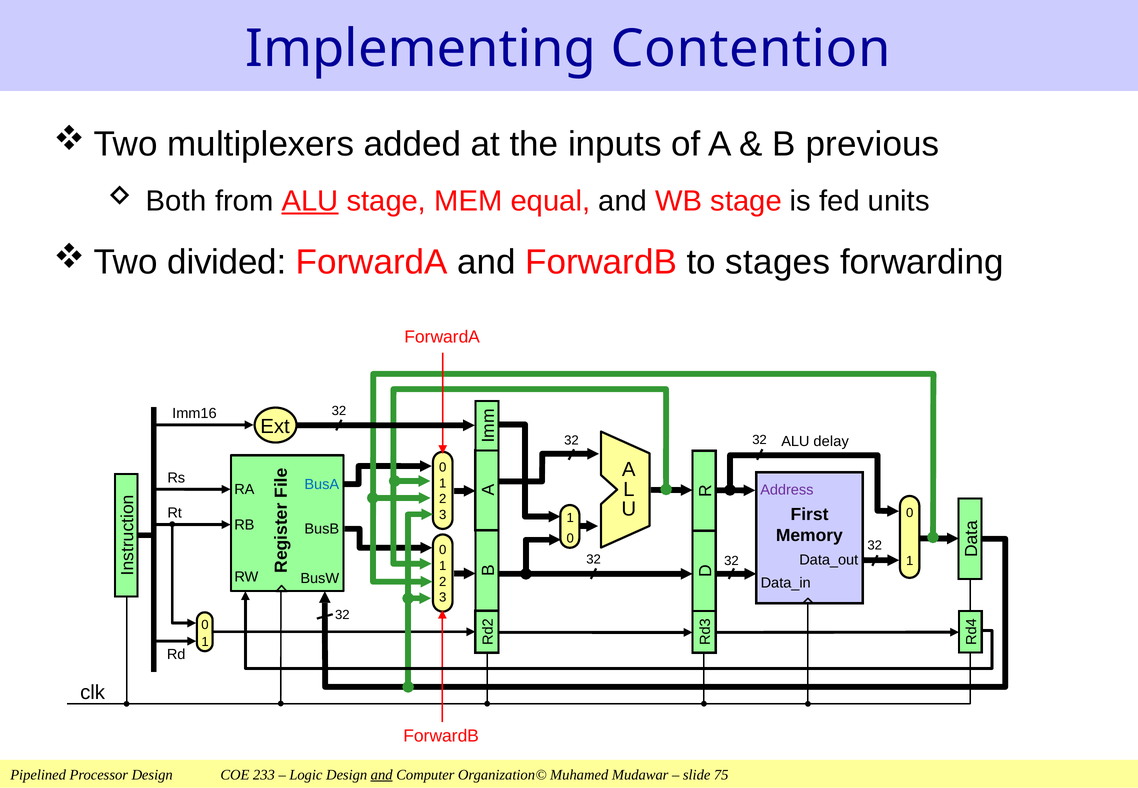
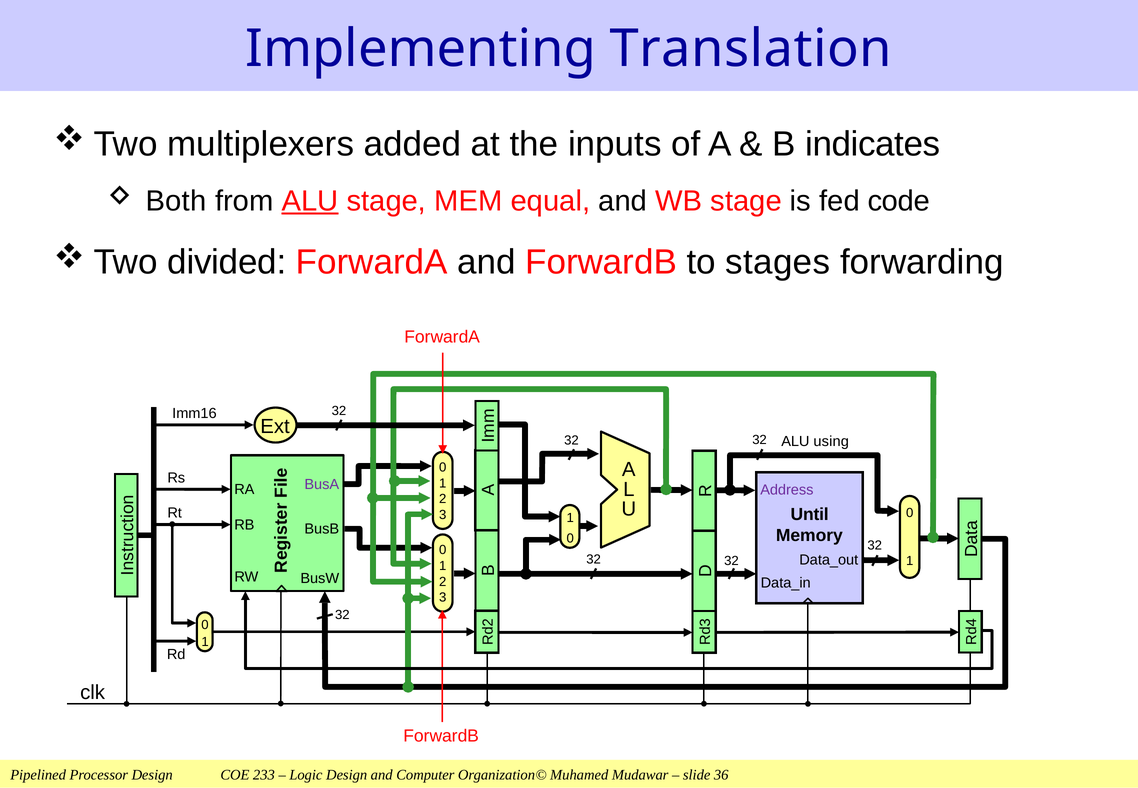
Contention: Contention -> Translation
previous: previous -> indicates
units: units -> code
delay: delay -> using
BusA colour: blue -> purple
First: First -> Until
and at (382, 775) underline: present -> none
75: 75 -> 36
